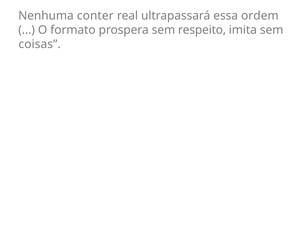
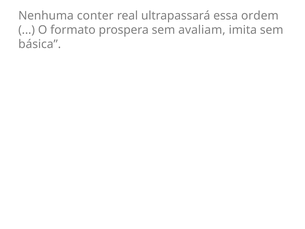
respeito: respeito -> avaliam
coisas: coisas -> básica
